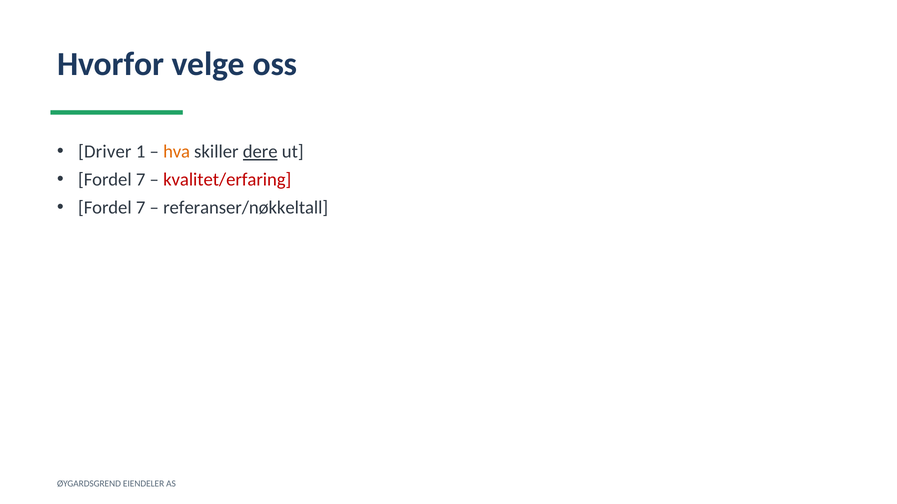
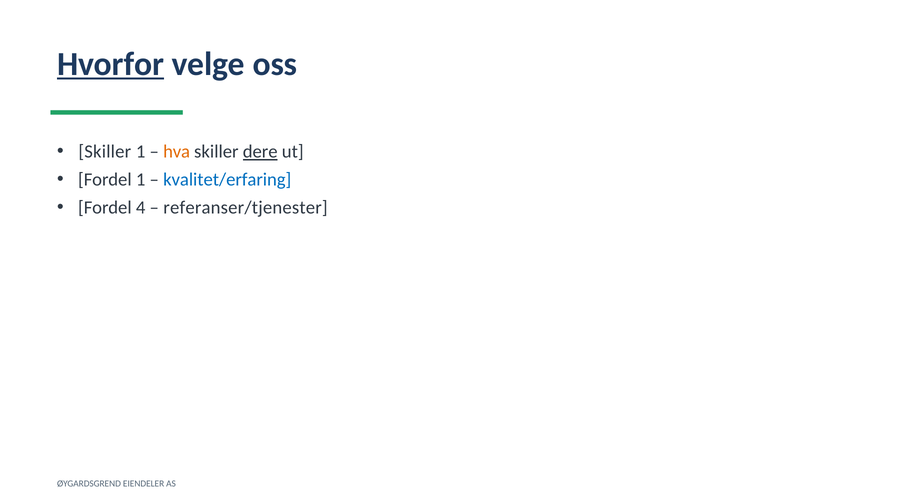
Hvorfor underline: none -> present
Driver at (105, 152): Driver -> Skiller
7 at (141, 180): 7 -> 1
kvalitet/erfaring colour: red -> blue
7 at (141, 208): 7 -> 4
referanser/nøkkeltall: referanser/nøkkeltall -> referanser/tjenester
